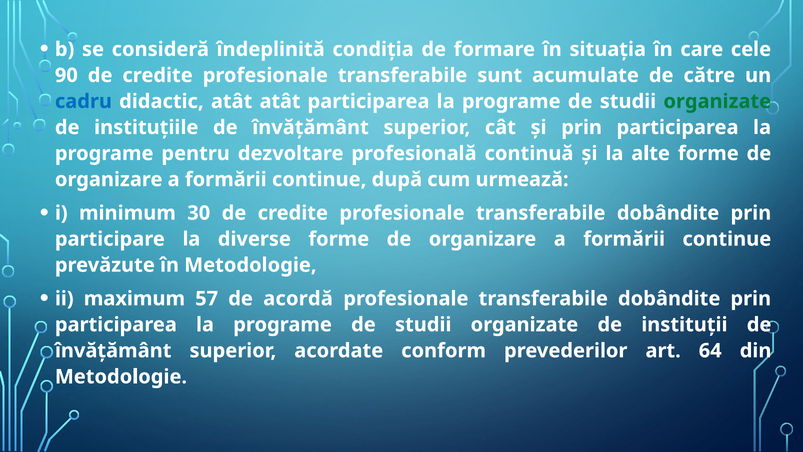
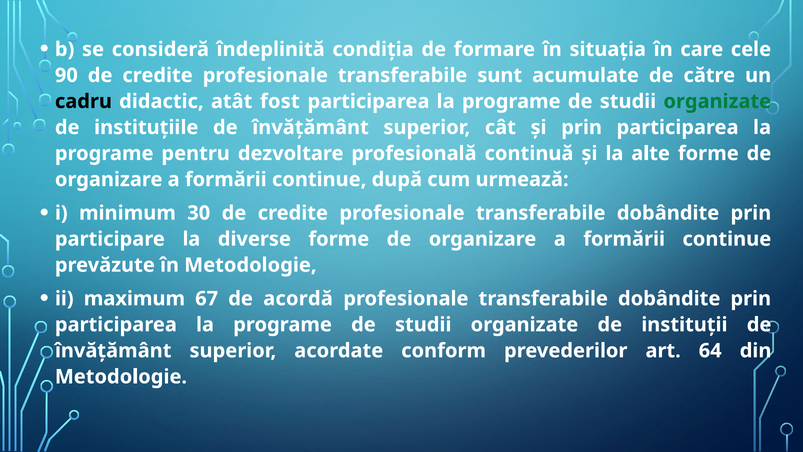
cadru colour: blue -> black
atât atât: atât -> fost
57: 57 -> 67
